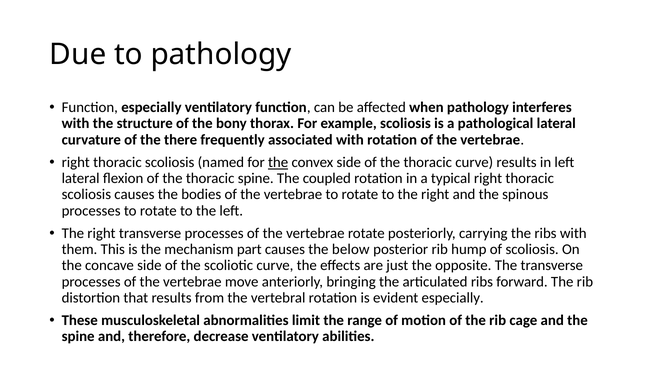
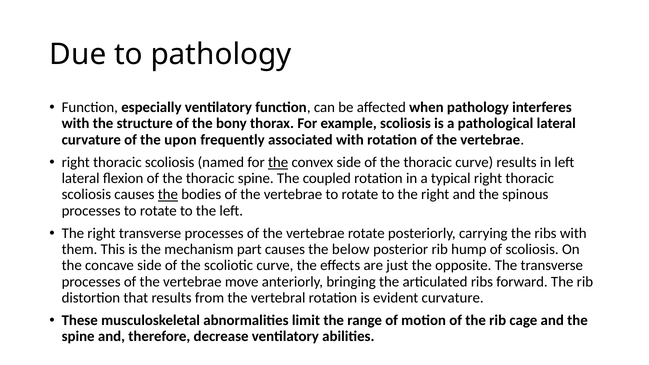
there: there -> upon
the at (168, 195) underline: none -> present
evident especially: especially -> curvature
